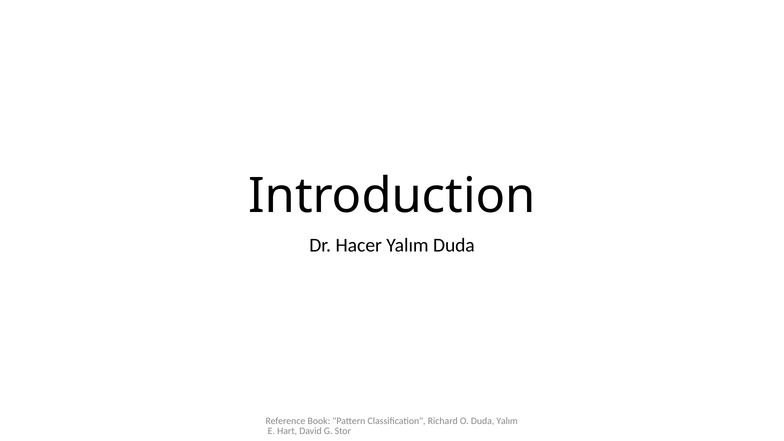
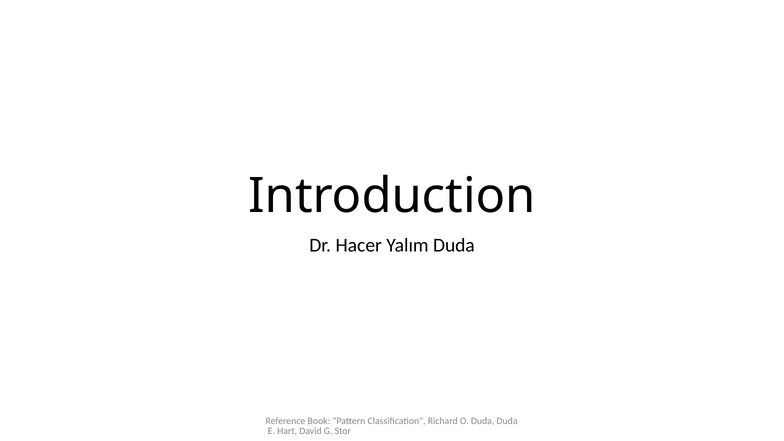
Duda Yalım: Yalım -> Duda
